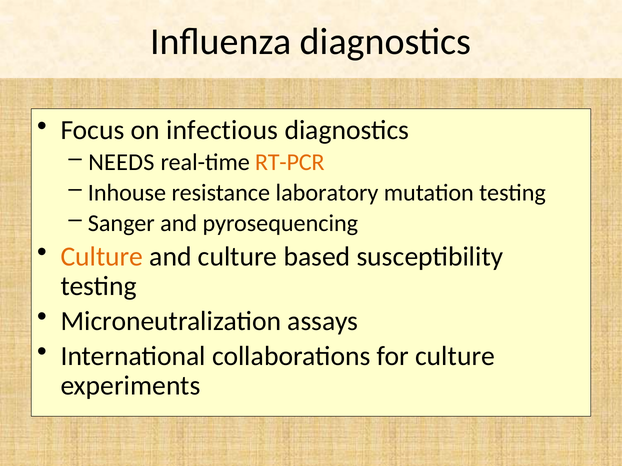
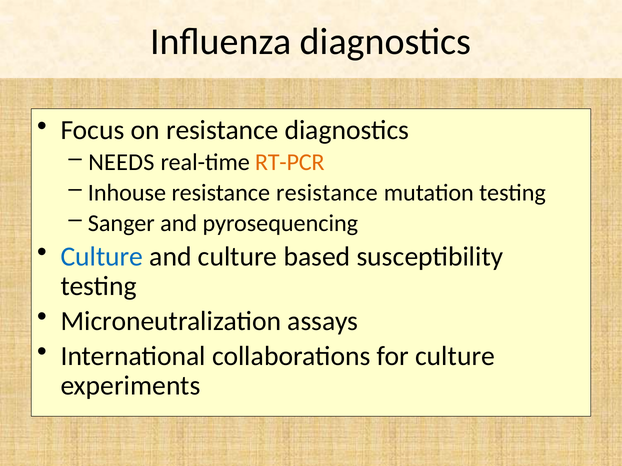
on infectious: infectious -> resistance
resistance laboratory: laboratory -> resistance
Culture at (102, 257) colour: orange -> blue
